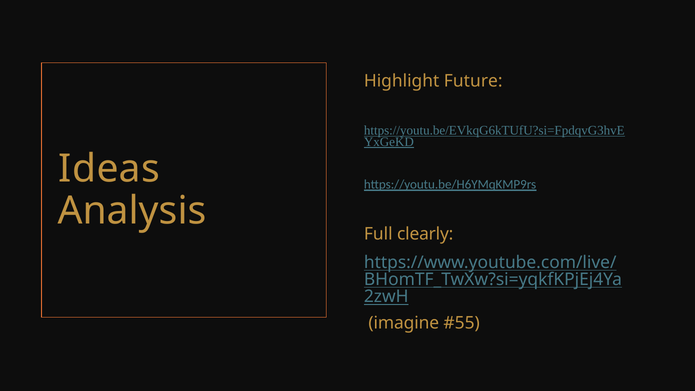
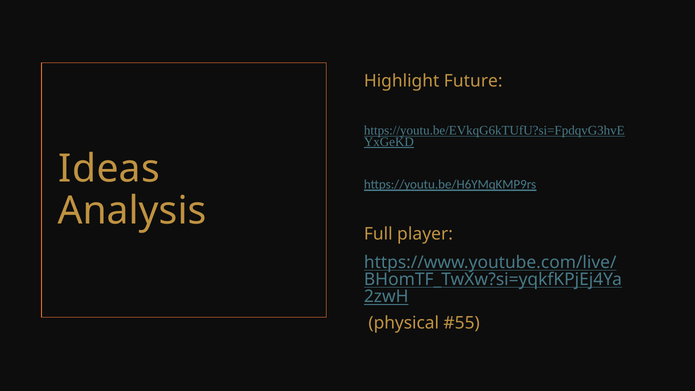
clearly: clearly -> player
imagine: imagine -> physical
